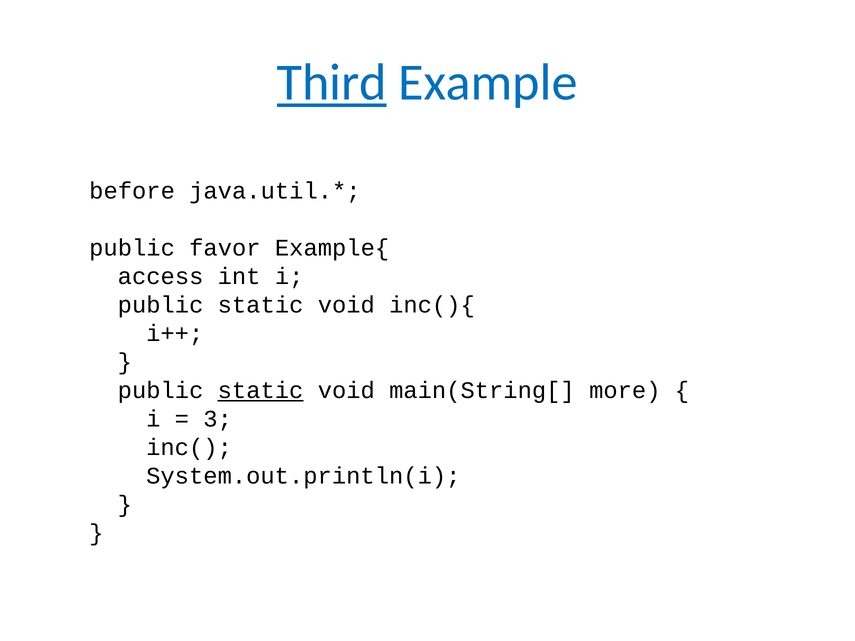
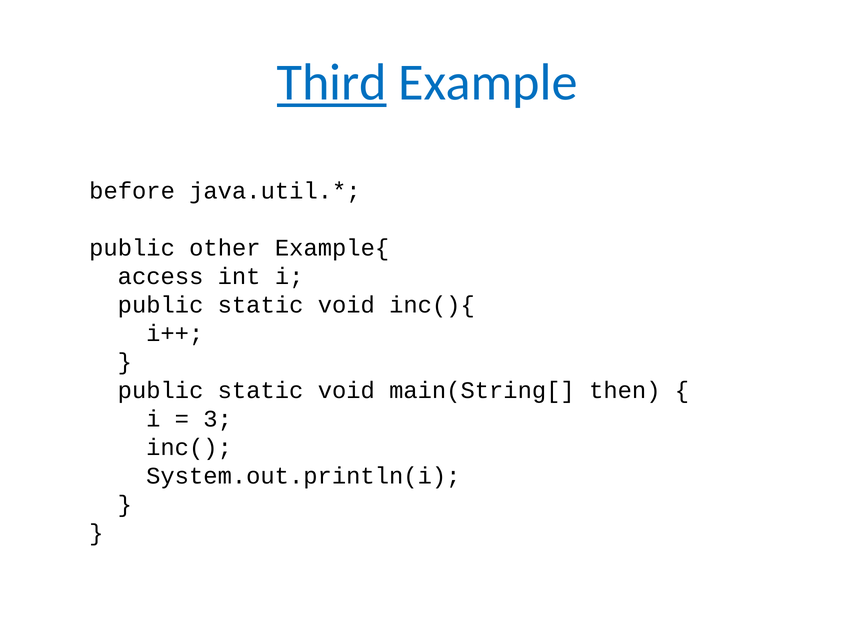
favor: favor -> other
static at (261, 391) underline: present -> none
more: more -> then
